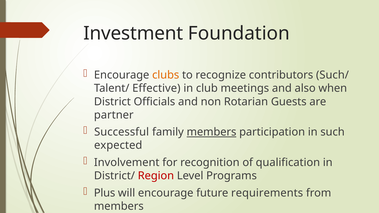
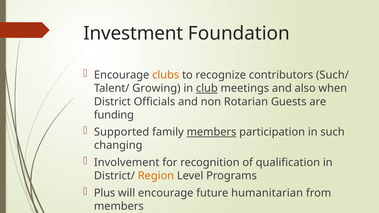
Effective: Effective -> Growing
club underline: none -> present
partner: partner -> funding
Successful: Successful -> Supported
expected: expected -> changing
Region colour: red -> orange
requirements: requirements -> humanitarian
